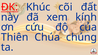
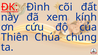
Khúc: Khúc -> Đình
